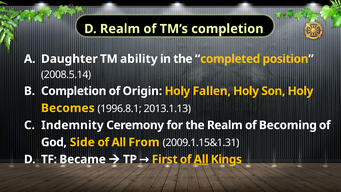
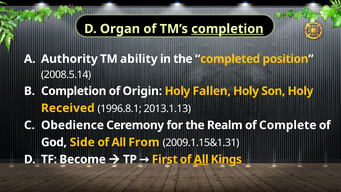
D Realm: Realm -> Organ
completion at (227, 29) underline: none -> present
Daughter: Daughter -> Authority
Becomes: Becomes -> Received
Indemnity: Indemnity -> Obedience
Becoming: Becoming -> Complete
Became: Became -> Become
